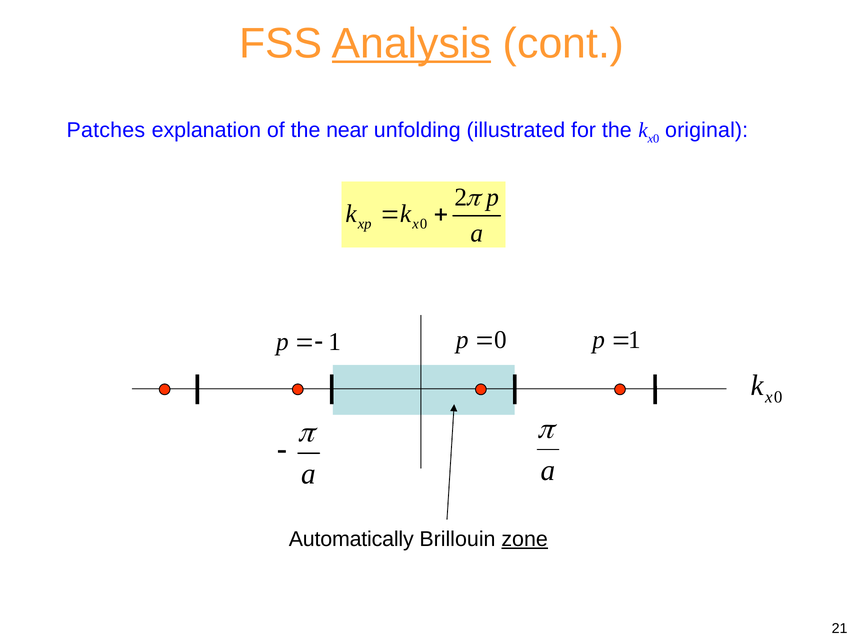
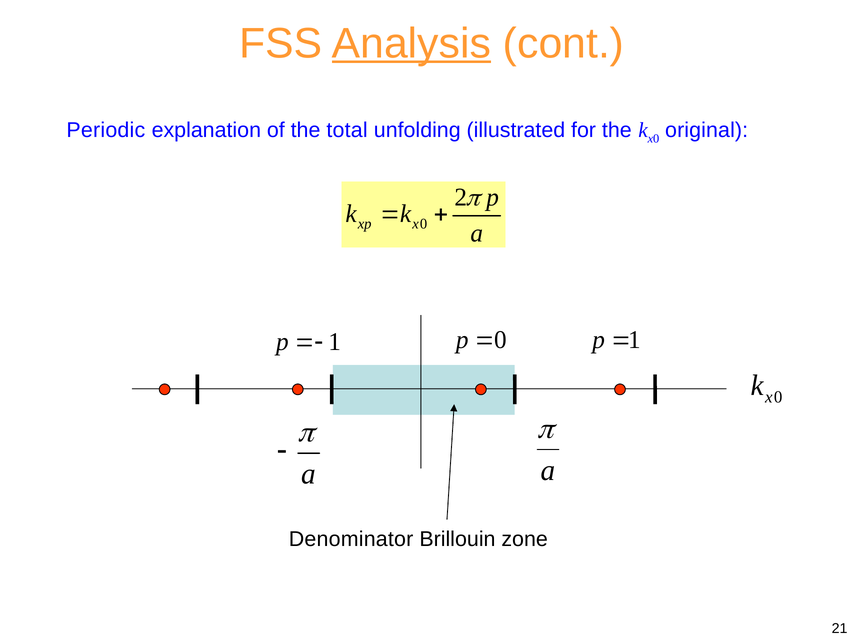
Patches: Patches -> Periodic
near: near -> total
Automatically: Automatically -> Denominator
zone underline: present -> none
